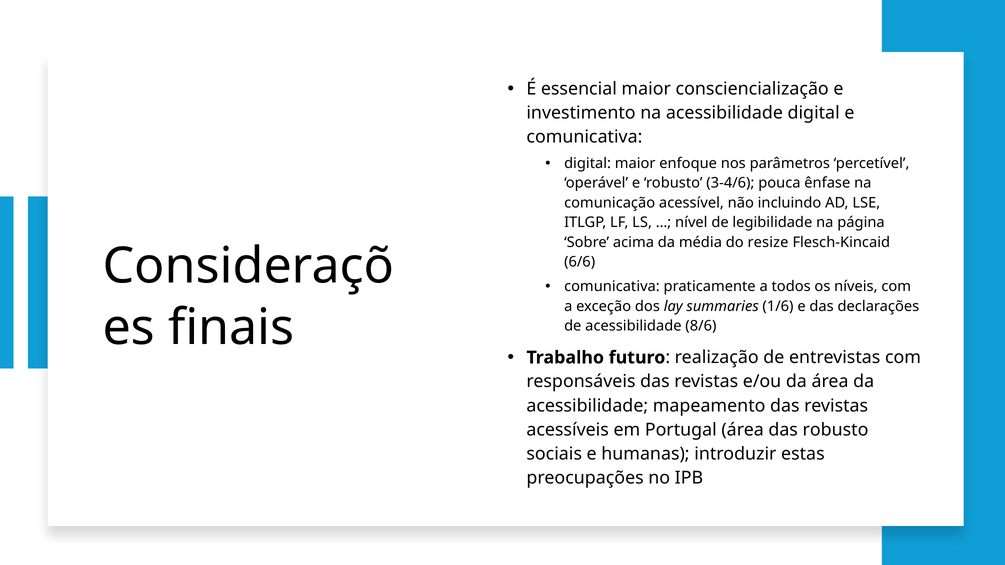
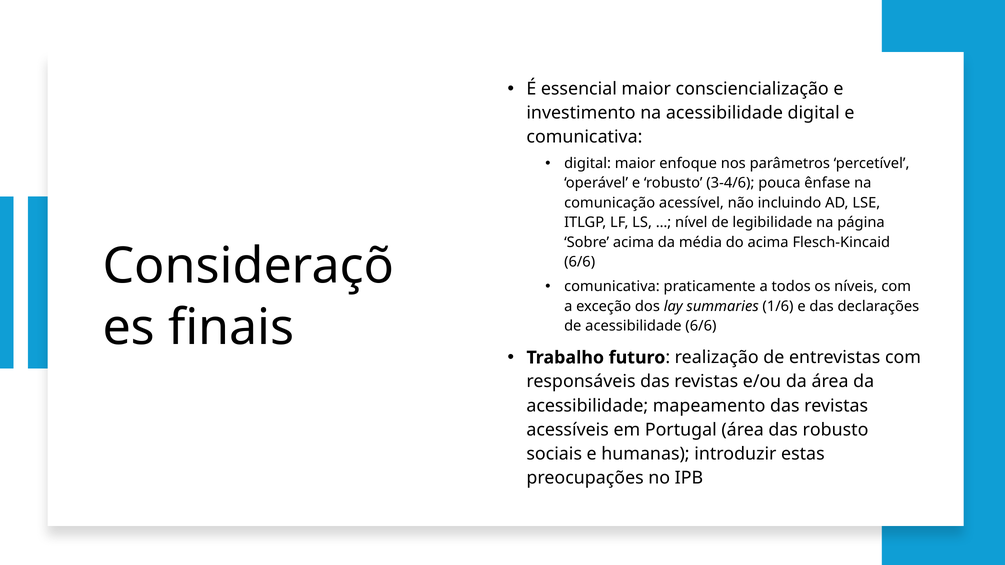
do resize: resize -> acima
acessibilidade 8/6: 8/6 -> 6/6
